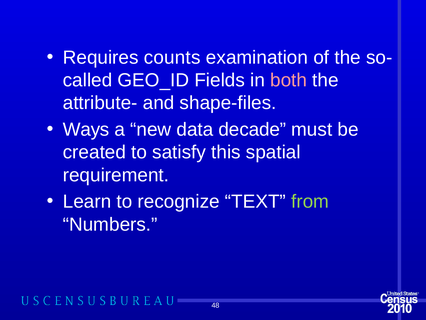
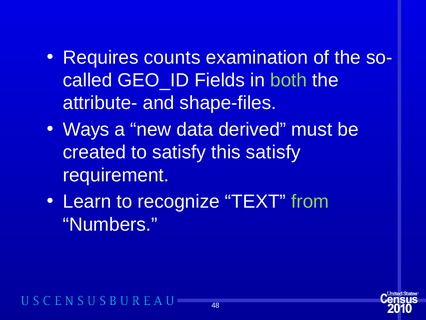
both colour: pink -> light green
decade: decade -> derived
this spatial: spatial -> satisfy
